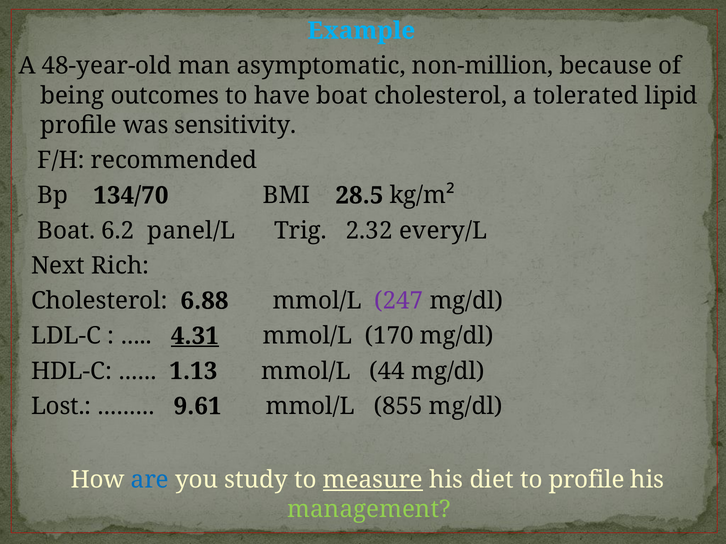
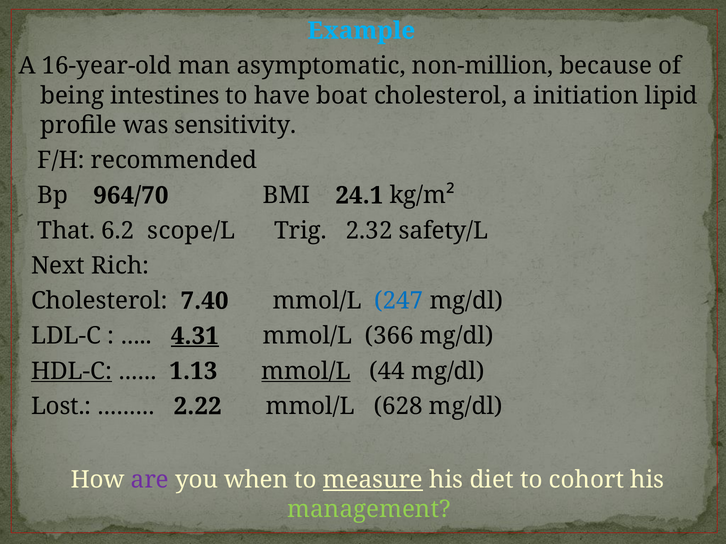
48-year-old: 48-year-old -> 16-year-old
outcomes: outcomes -> intestines
tolerated: tolerated -> initiation
134/70: 134/70 -> 964/70
28.5: 28.5 -> 24.1
Boat at (66, 231): Boat -> That
panel/L: panel/L -> scope/L
every/L: every/L -> safety/L
6.88: 6.88 -> 7.40
247 colour: purple -> blue
170: 170 -> 366
HDL-C underline: none -> present
mmol/L at (306, 371) underline: none -> present
9.61: 9.61 -> 2.22
855: 855 -> 628
are colour: blue -> purple
study: study -> when
to profile: profile -> cohort
